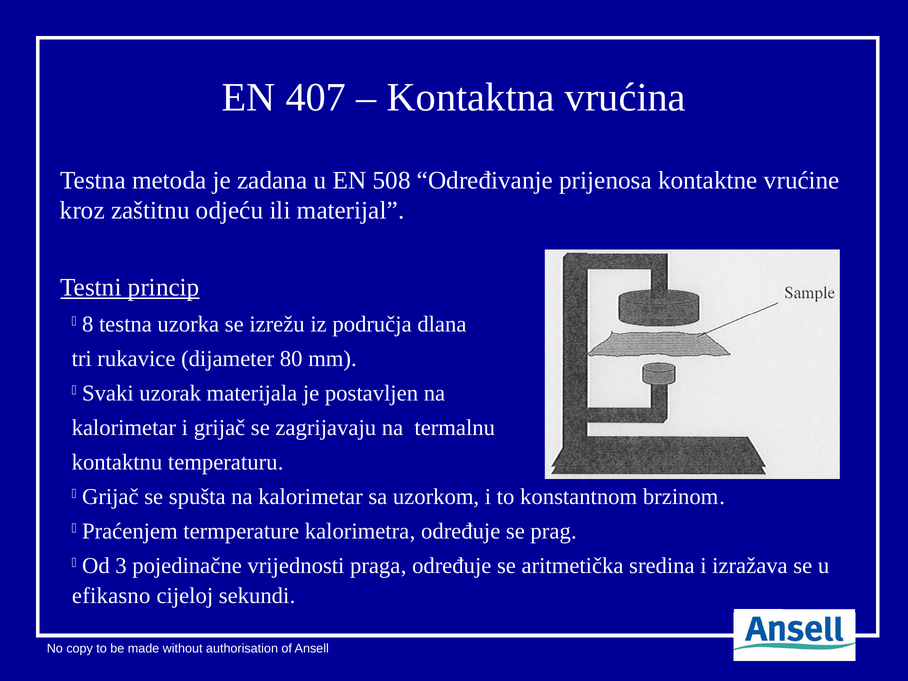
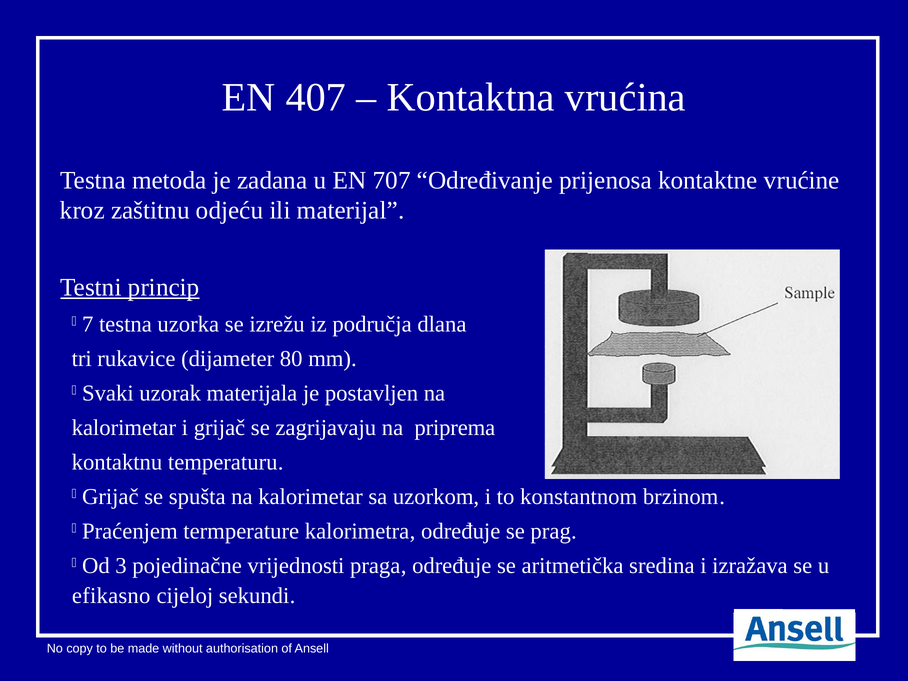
508: 508 -> 707
8: 8 -> 7
termalnu: termalnu -> priprema
